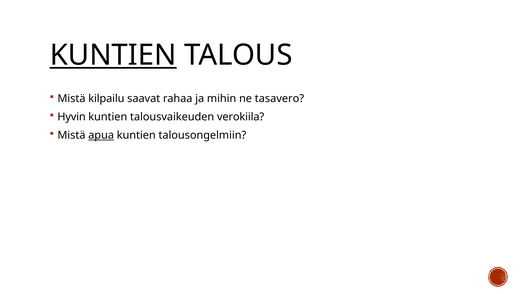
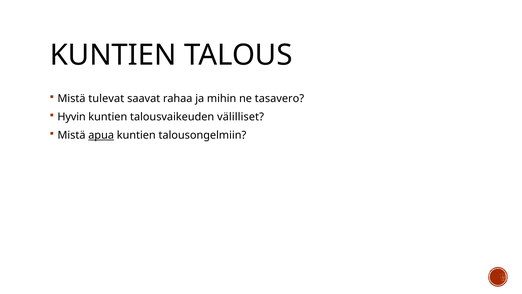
KUNTIEN at (113, 55) underline: present -> none
kilpailu: kilpailu -> tulevat
verokiila: verokiila -> välilliset
